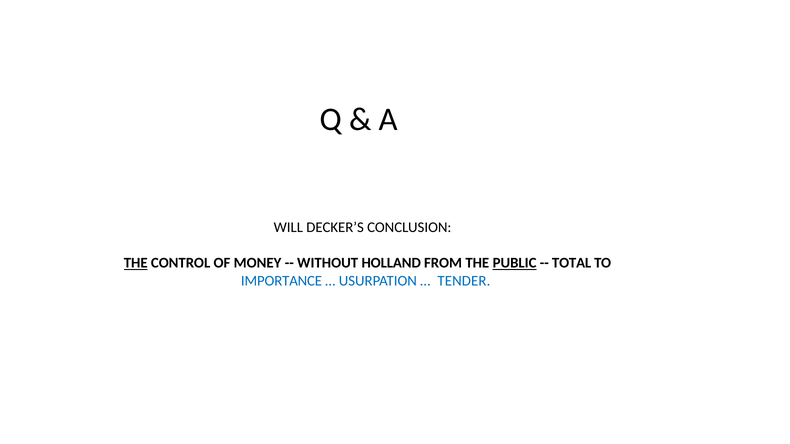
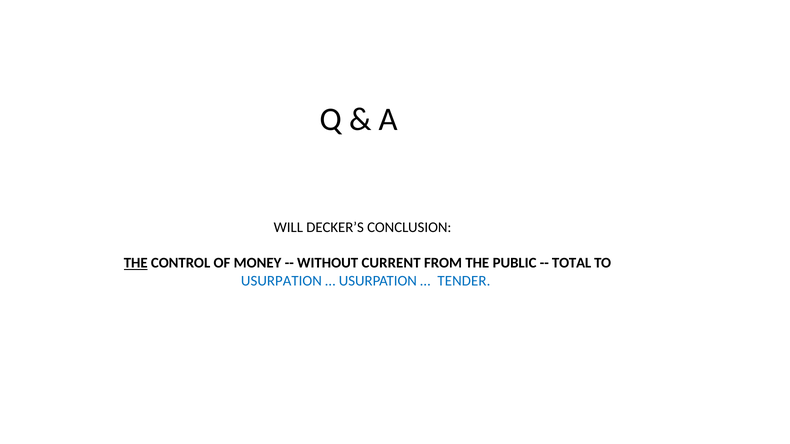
HOLLAND: HOLLAND -> CURRENT
PUBLIC underline: present -> none
IMPORTANCE at (282, 281): IMPORTANCE -> USURPATION
